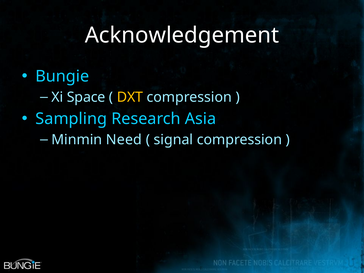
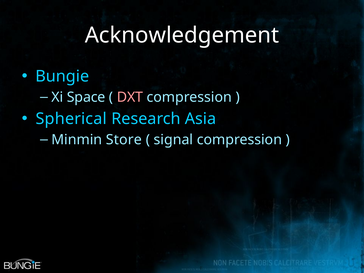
DXT colour: yellow -> pink
Sampling: Sampling -> Spherical
Need: Need -> Store
